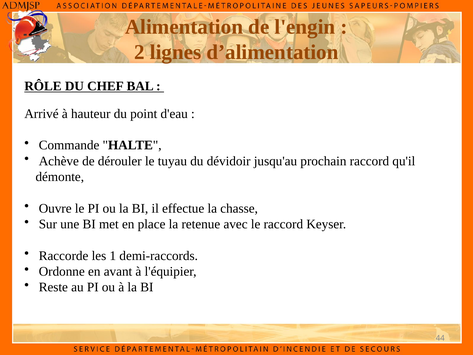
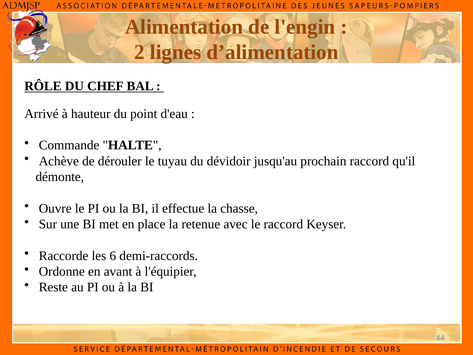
1: 1 -> 6
